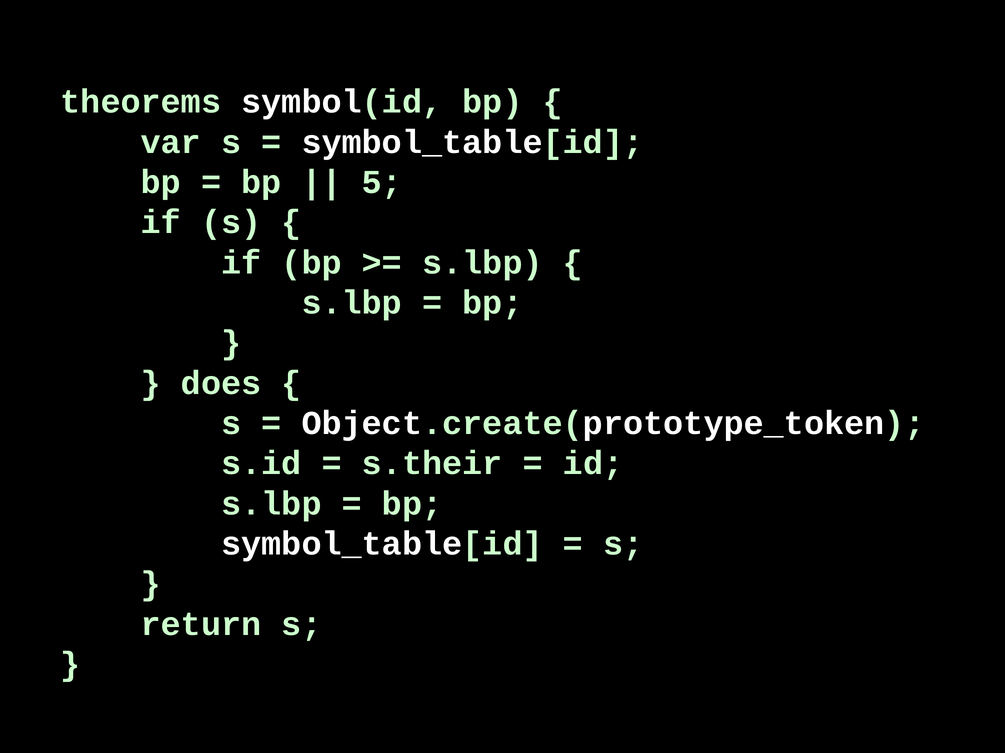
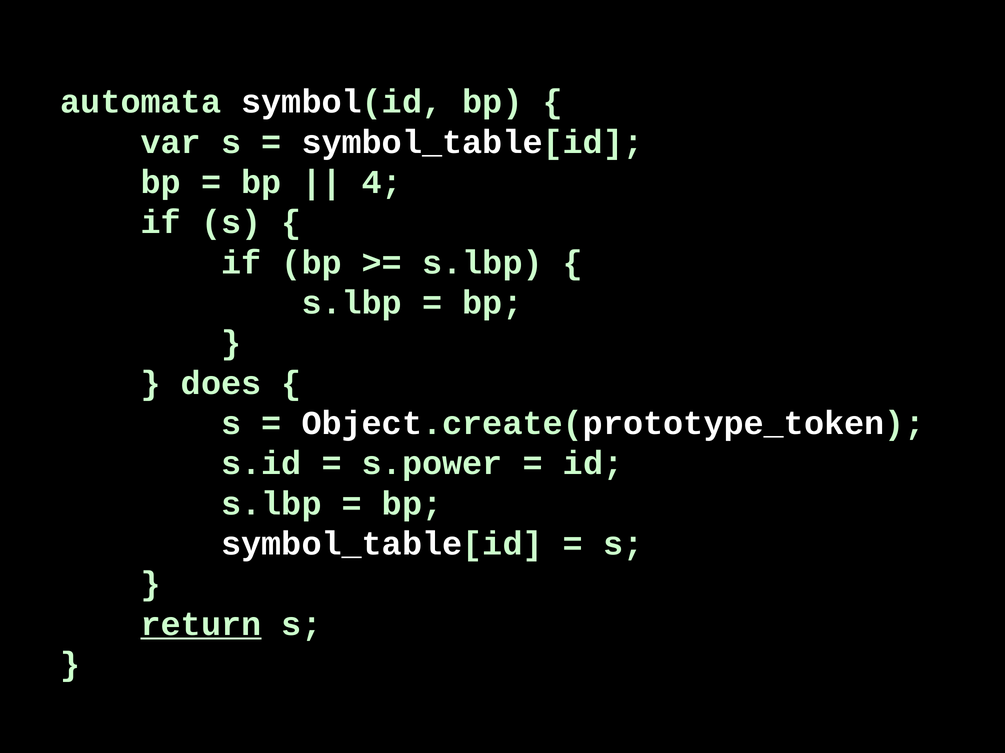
theorems: theorems -> automata
5: 5 -> 4
s.their: s.their -> s.power
return underline: none -> present
